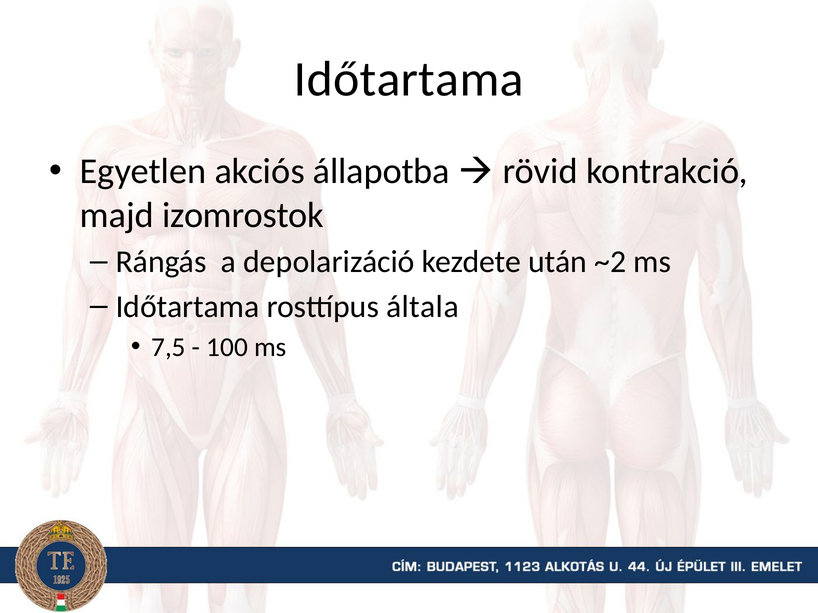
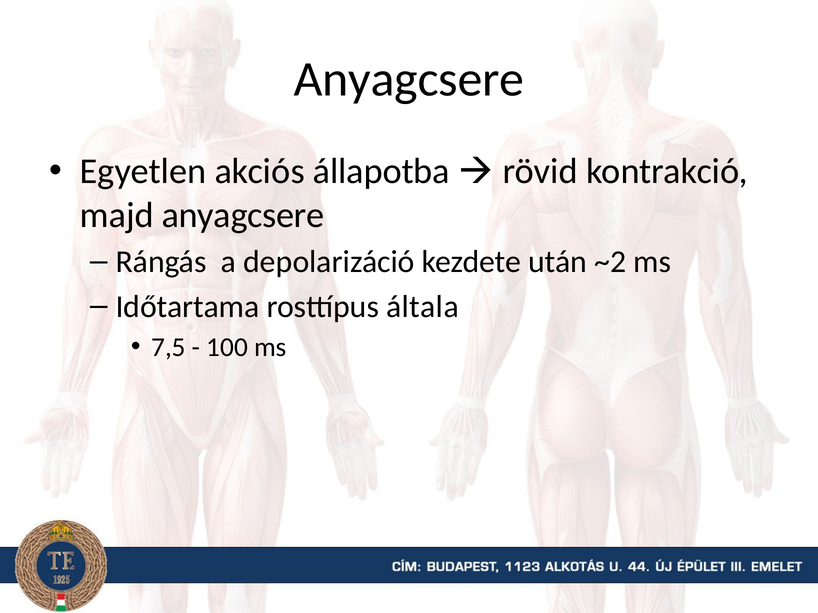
Időtartama at (409, 79): Időtartama -> Anyagcsere
majd izomrostok: izomrostok -> anyagcsere
